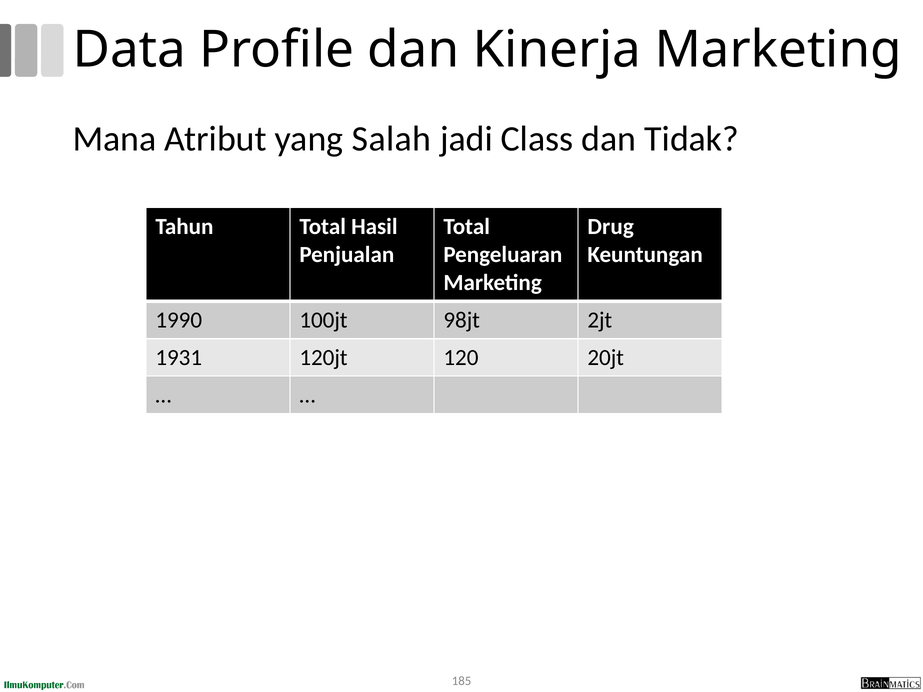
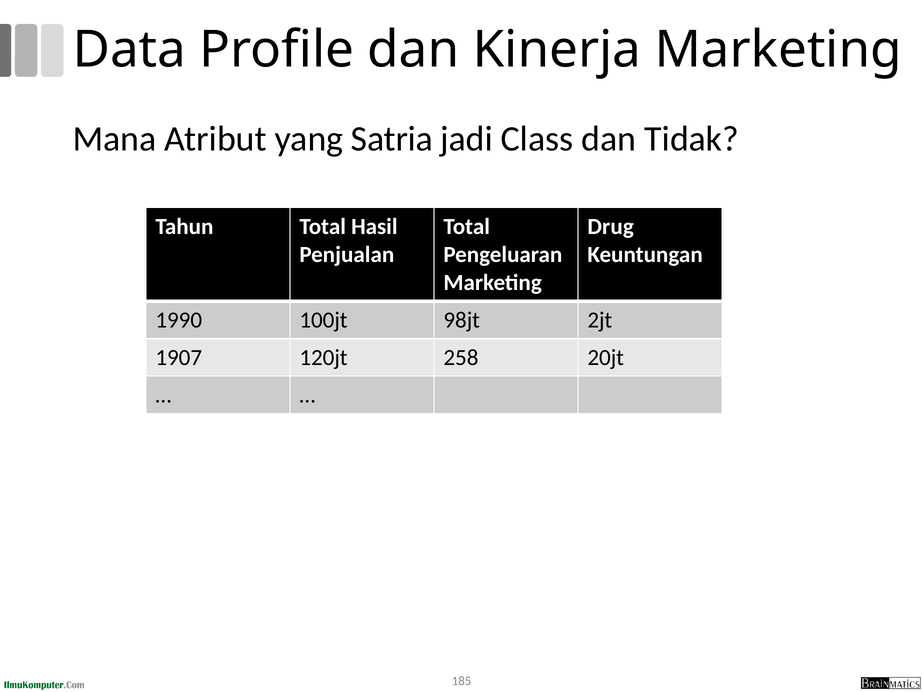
Salah: Salah -> Satria
1931: 1931 -> 1907
120: 120 -> 258
